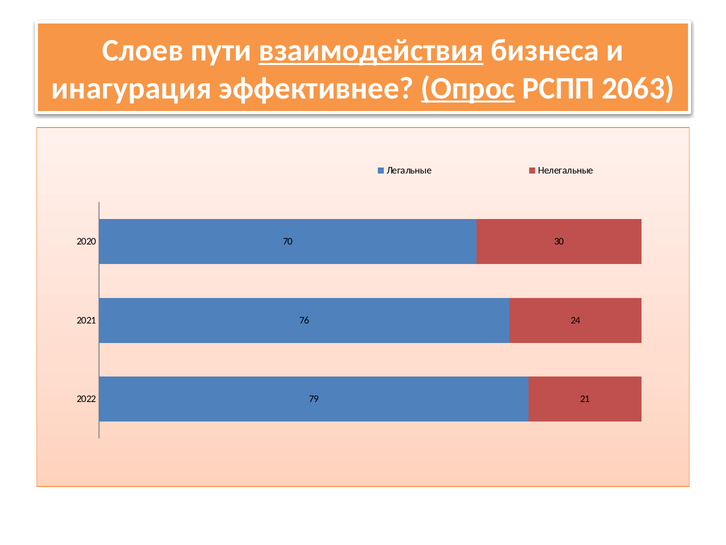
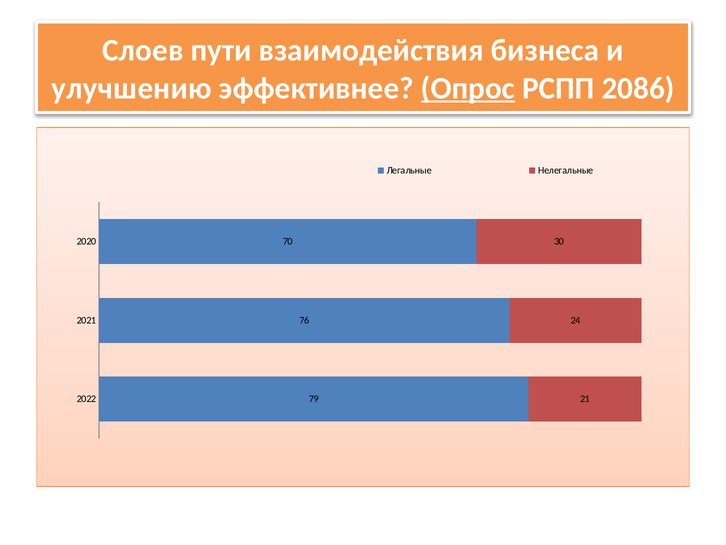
взаимодействия underline: present -> none
инагурация: инагурация -> улучшению
2063: 2063 -> 2086
